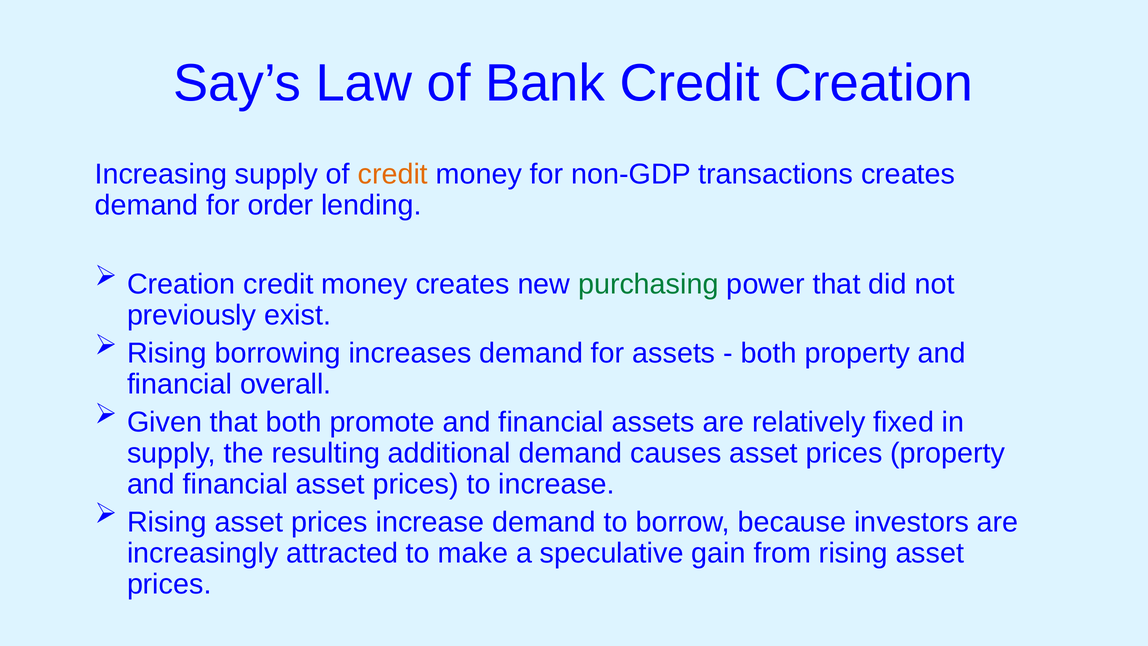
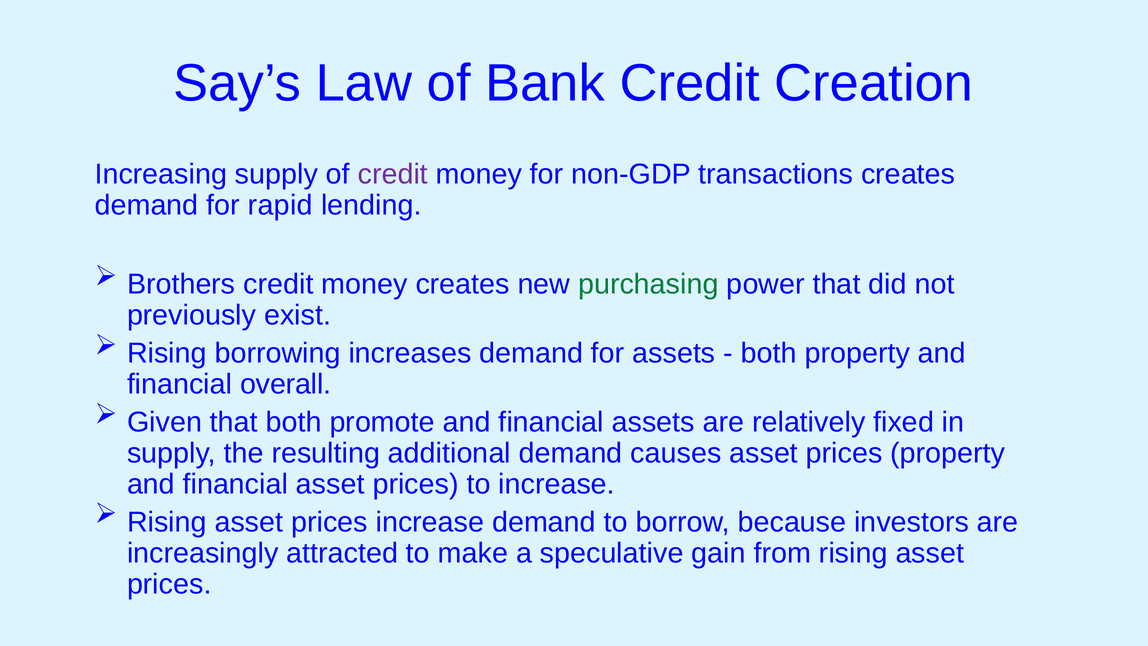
credit at (393, 174) colour: orange -> purple
order: order -> rapid
Creation at (181, 284): Creation -> Brothers
